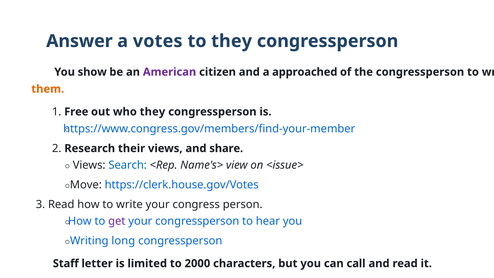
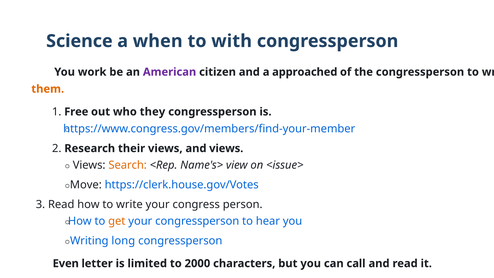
Answer: Answer -> Science
votes: votes -> when
to they: they -> with
show: show -> work
and share: share -> views
Search colour: blue -> orange
get colour: purple -> orange
Staff: Staff -> Even
